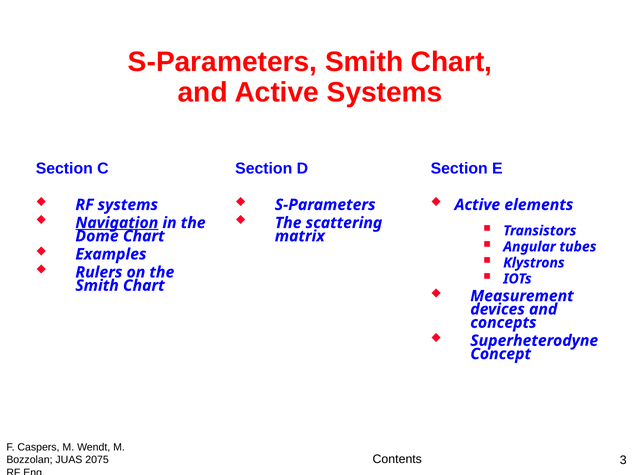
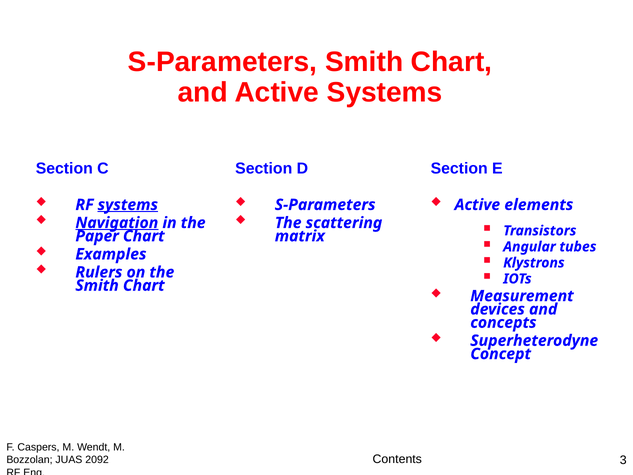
systems at (128, 205) underline: none -> present
Dome: Dome -> Paper
2075: 2075 -> 2092
